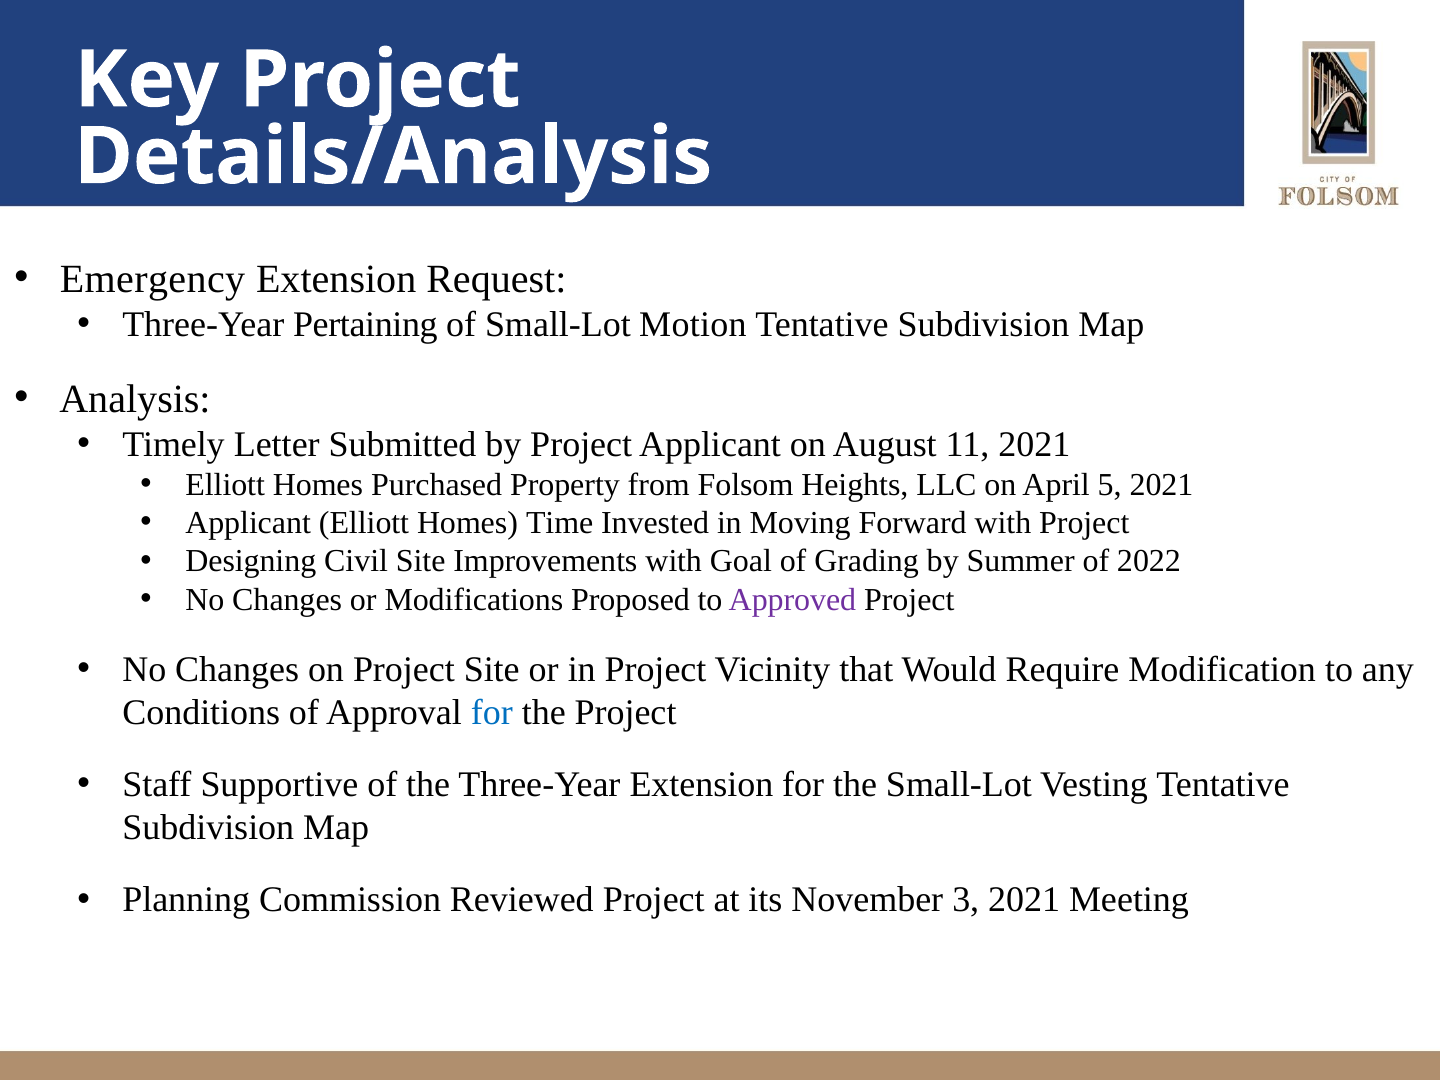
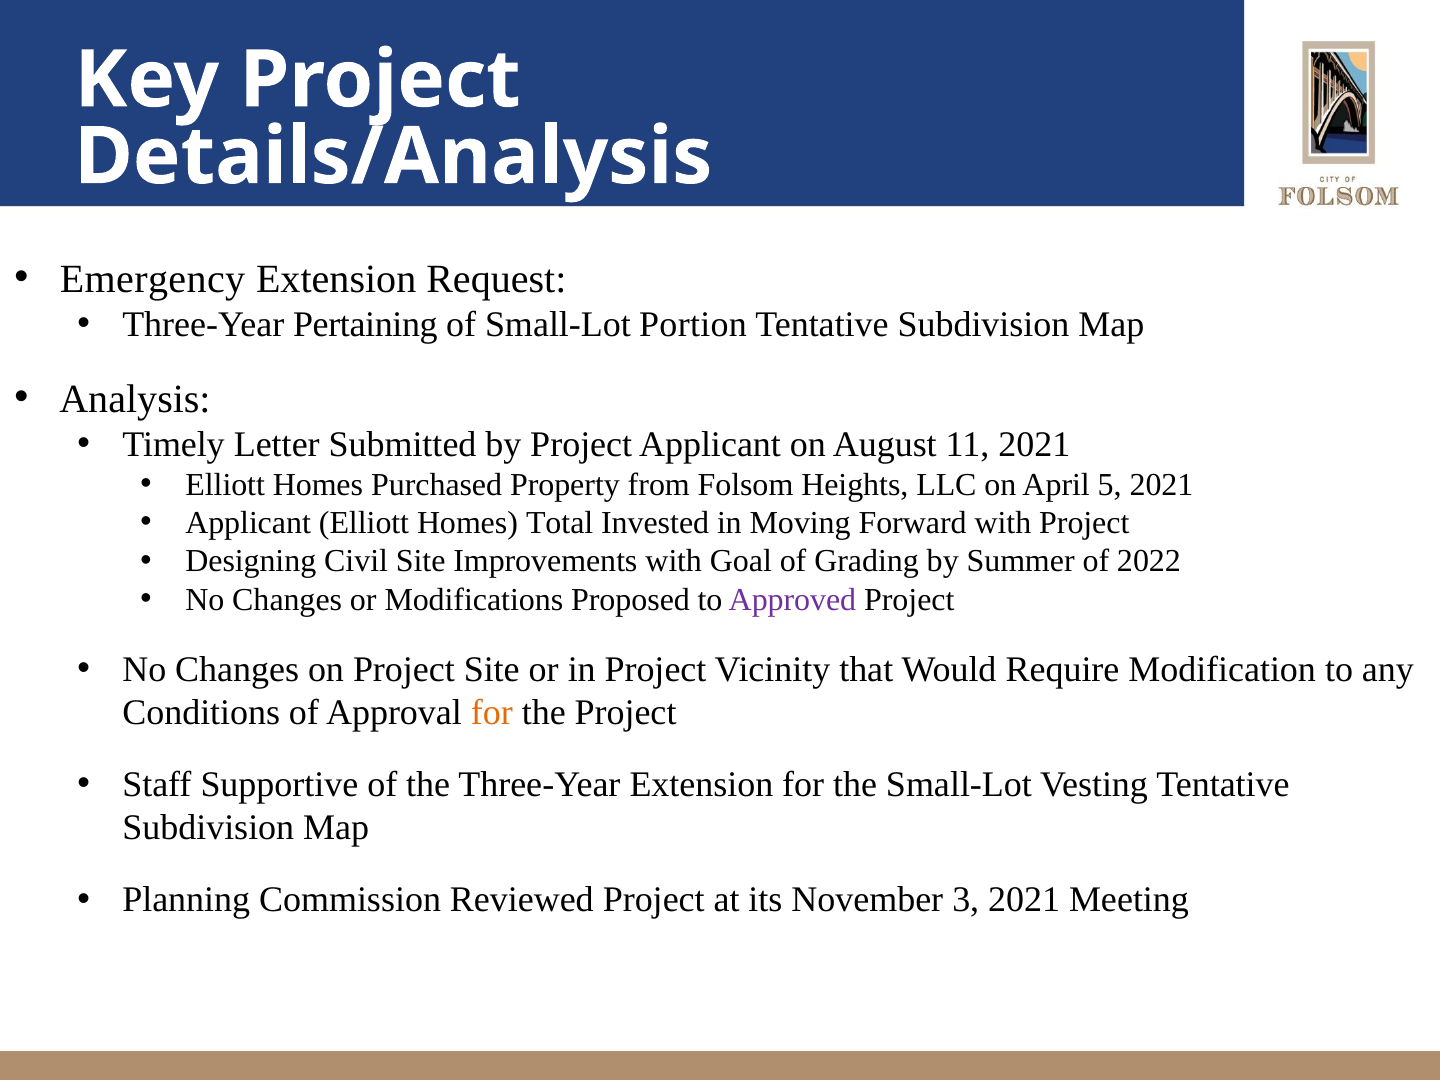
Motion: Motion -> Portion
Time: Time -> Total
for at (492, 713) colour: blue -> orange
